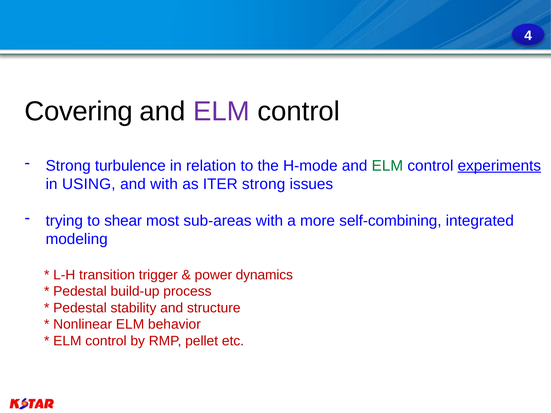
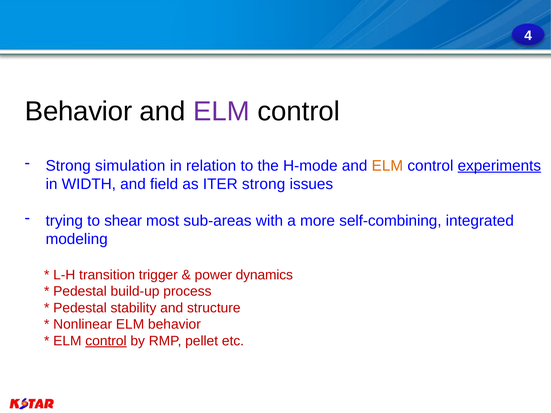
Covering at (79, 111): Covering -> Behavior
turbulence: turbulence -> simulation
ELM at (387, 166) colour: green -> orange
USING: USING -> WIDTH
and with: with -> field
control at (106, 341) underline: none -> present
